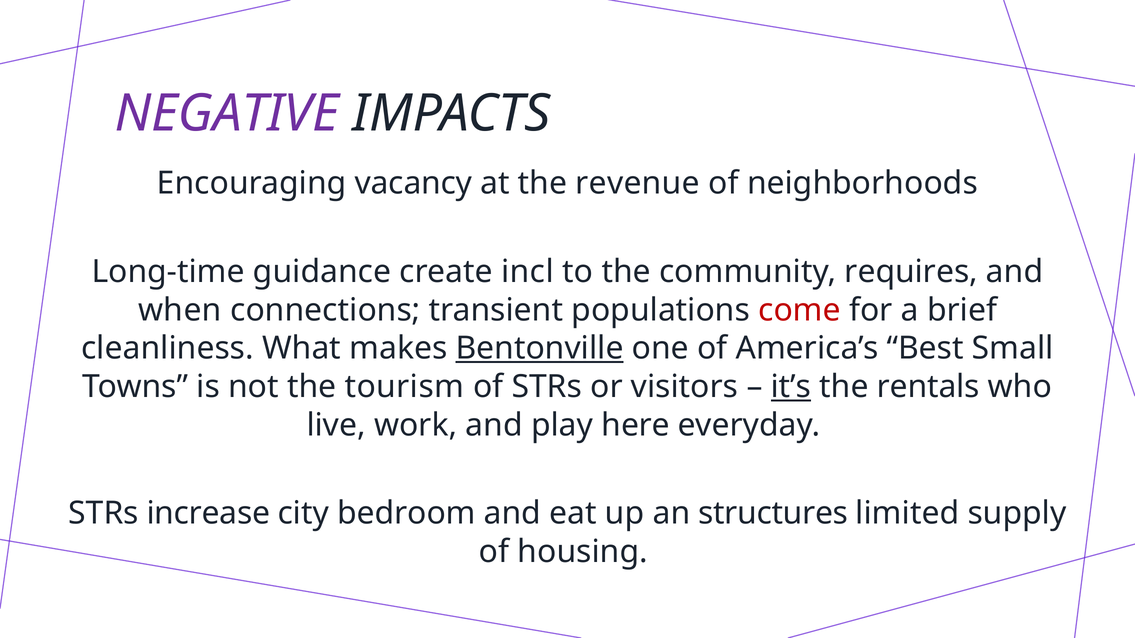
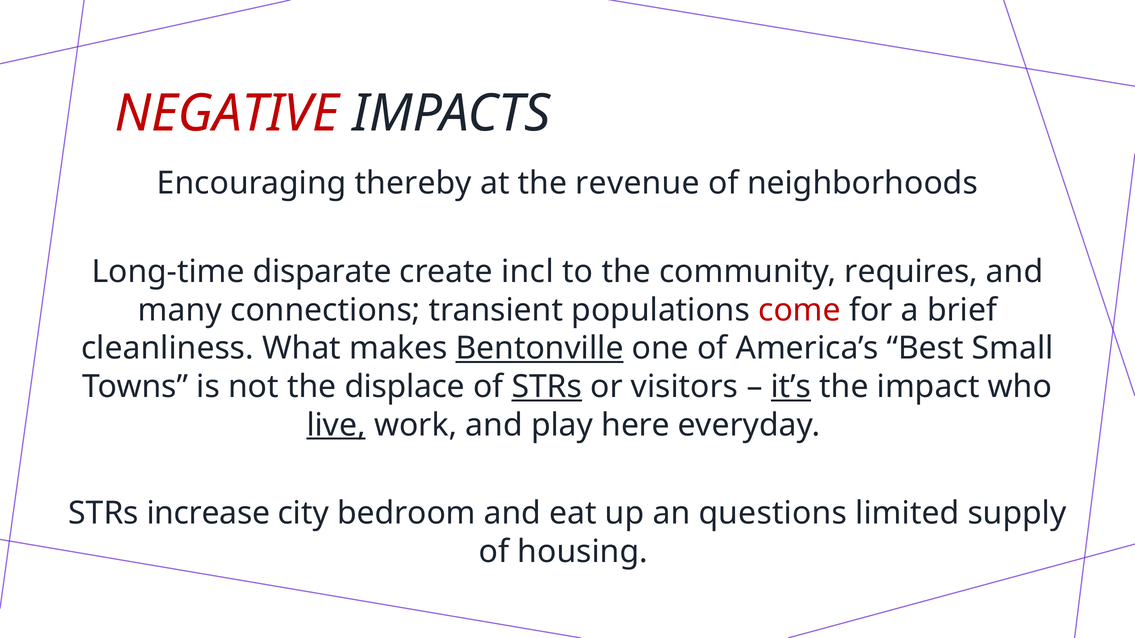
NEGATIVE colour: purple -> red
vacancy: vacancy -> thereby
guidance: guidance -> disparate
when: when -> many
tourism: tourism -> displace
STRs at (547, 387) underline: none -> present
rentals: rentals -> impact
live underline: none -> present
structures: structures -> questions
